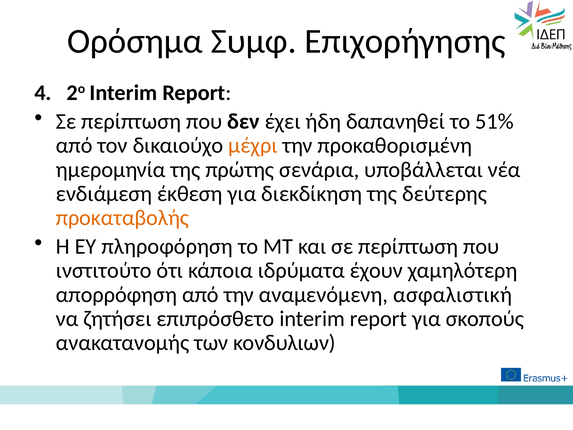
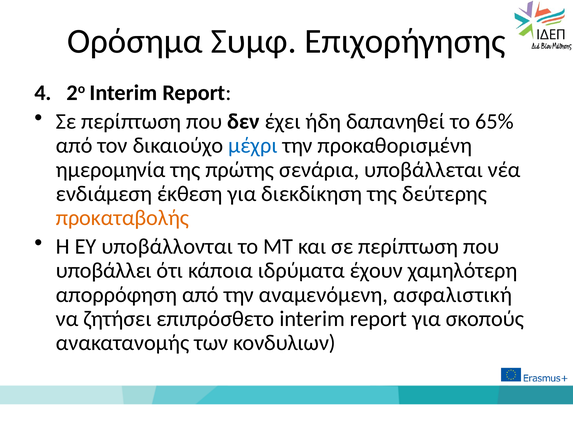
51%: 51% -> 65%
μέχρι colour: orange -> blue
πληροφόρηση: πληροφόρηση -> υποβάλλονται
ινστιτούτο: ινστιτούτο -> υποβάλλει
